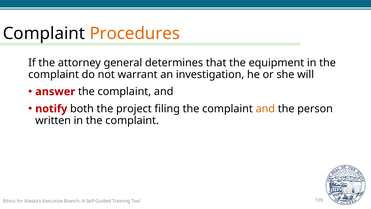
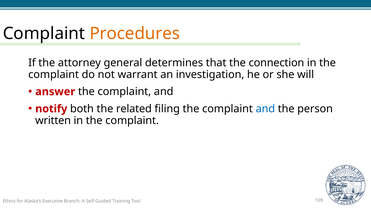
equipment: equipment -> connection
project: project -> related
and at (265, 109) colour: orange -> blue
